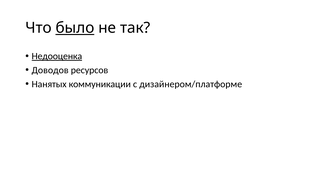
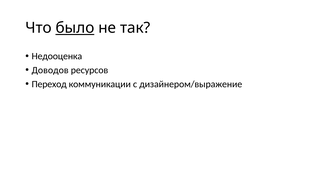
Недооценка underline: present -> none
Нанятых: Нанятых -> Переход
дизайнером/платформе: дизайнером/платформе -> дизайнером/выражение
